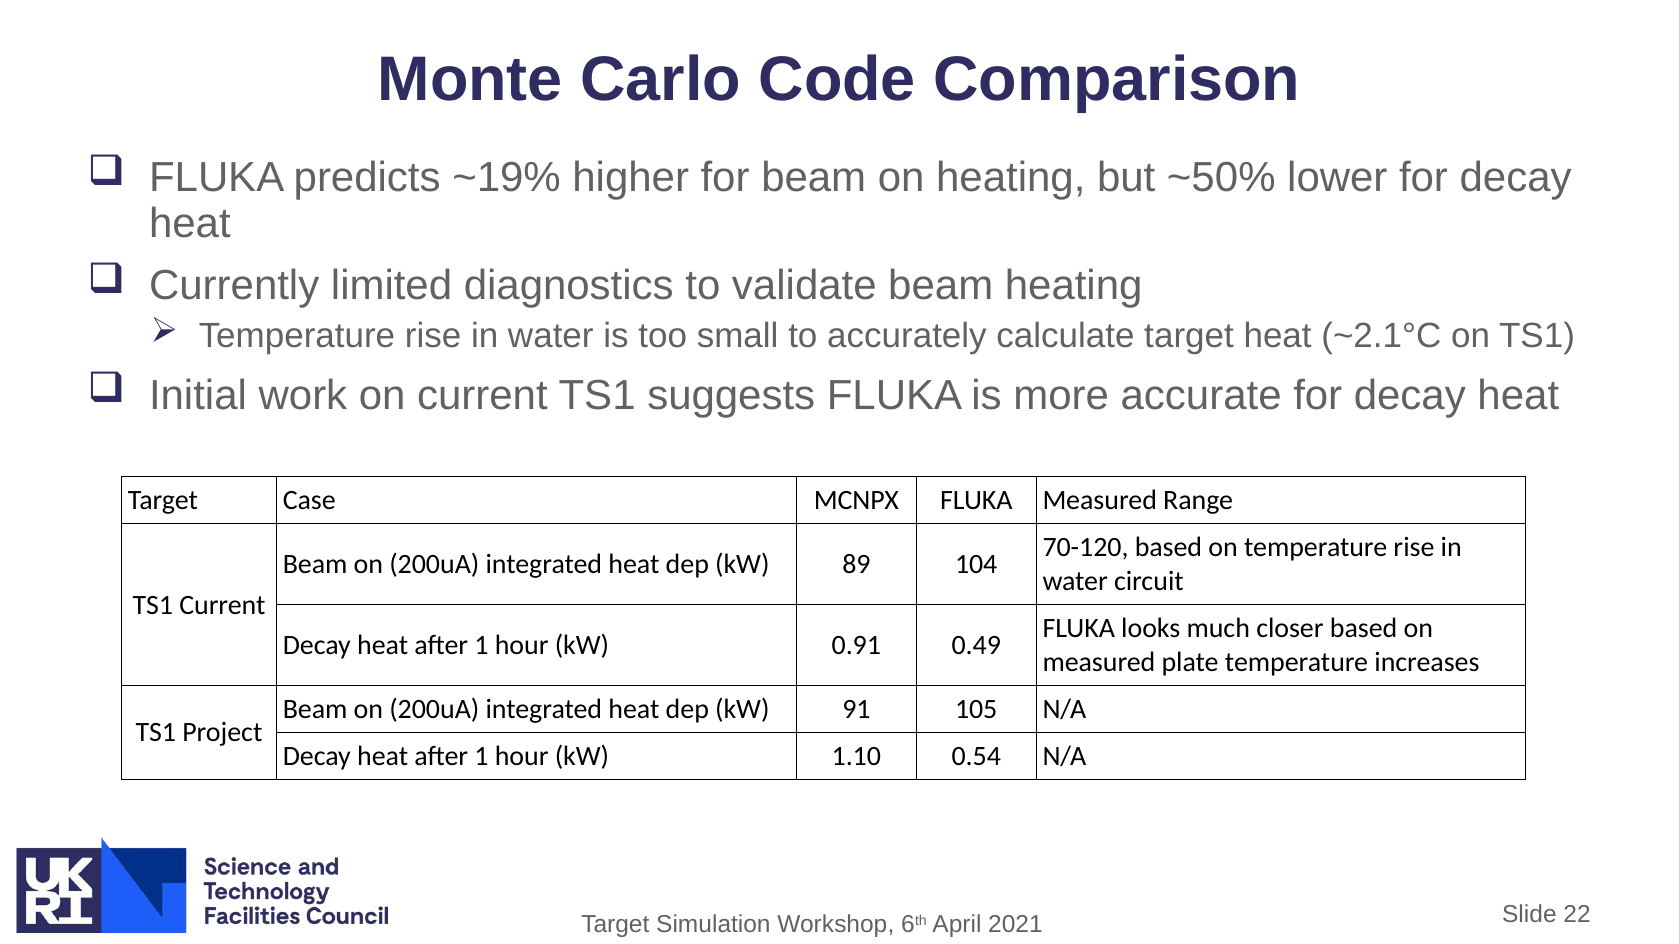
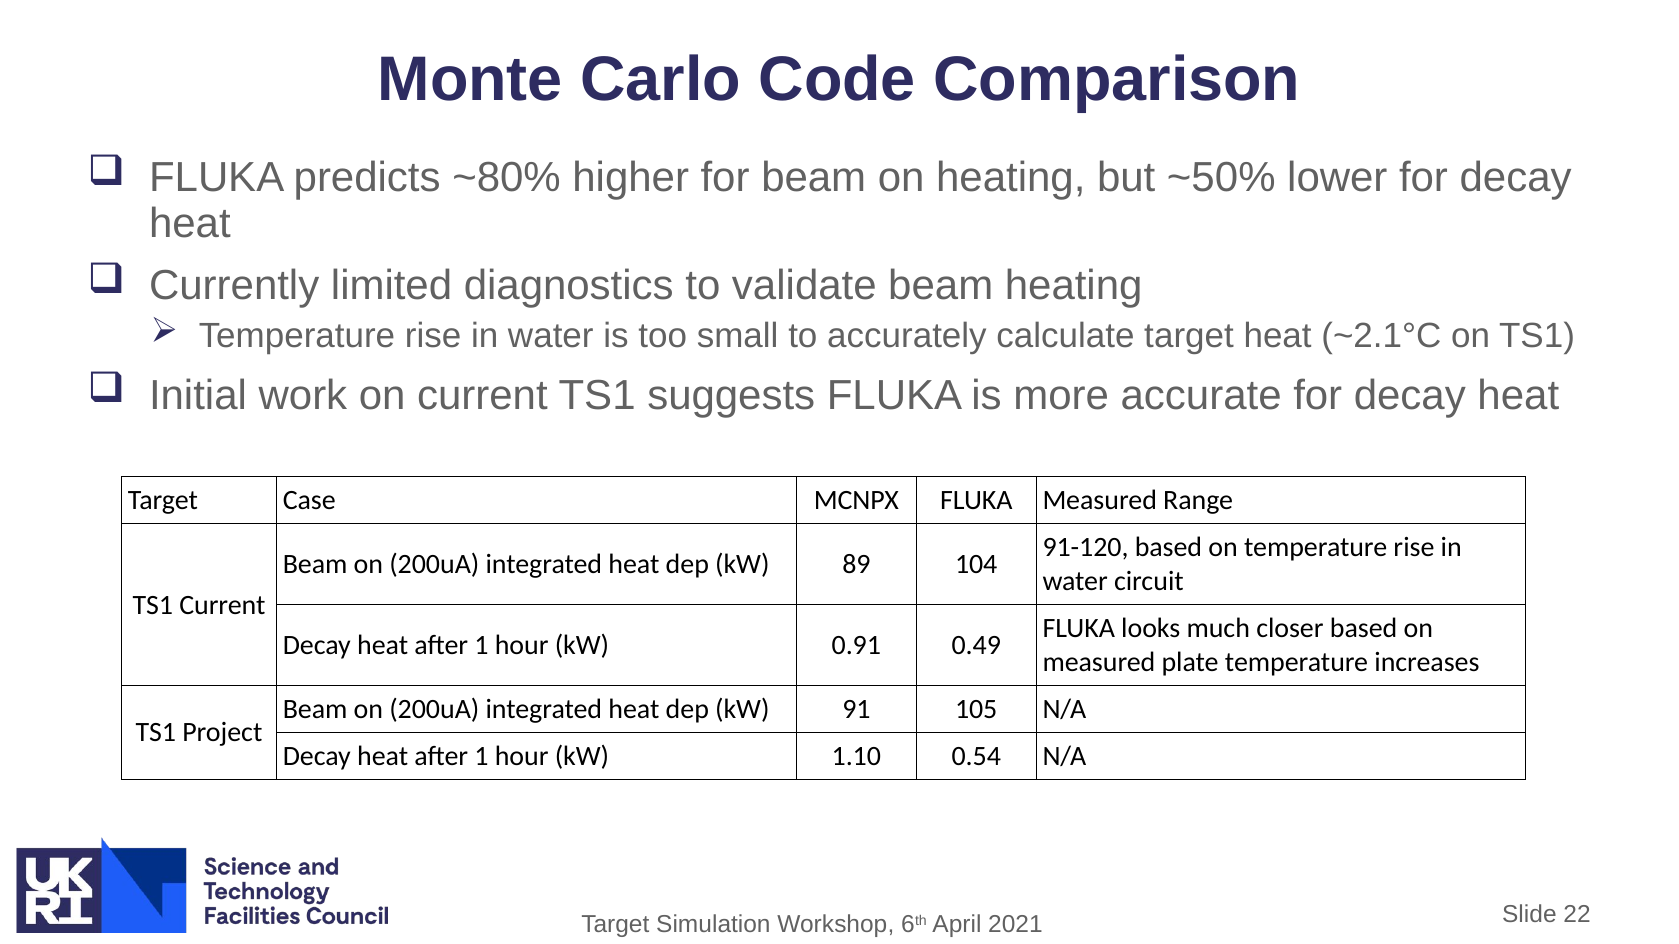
~19%: ~19% -> ~80%
70-120: 70-120 -> 91-120
